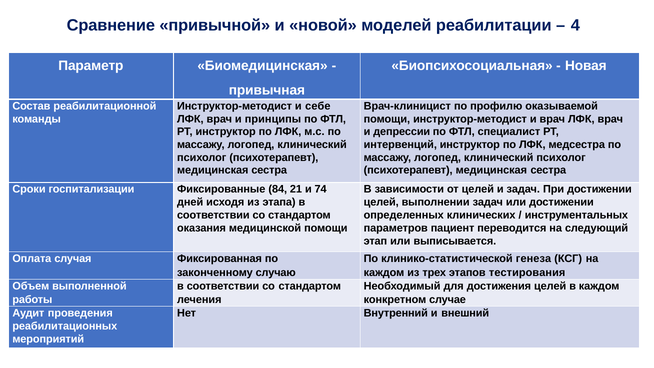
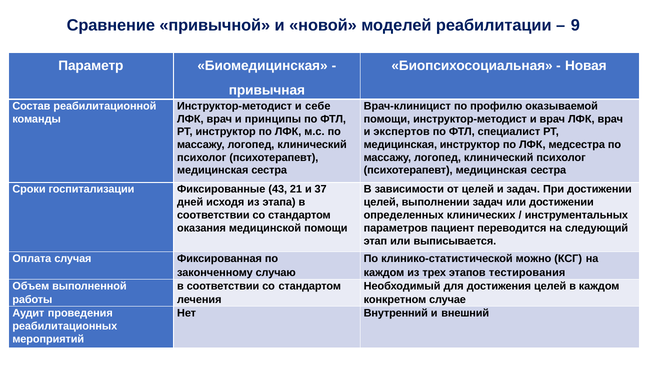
4: 4 -> 9
депрессии: депрессии -> экспертов
интервенций at (400, 145): интервенций -> медицинская
84: 84 -> 43
74: 74 -> 37
генеза: генеза -> можно
